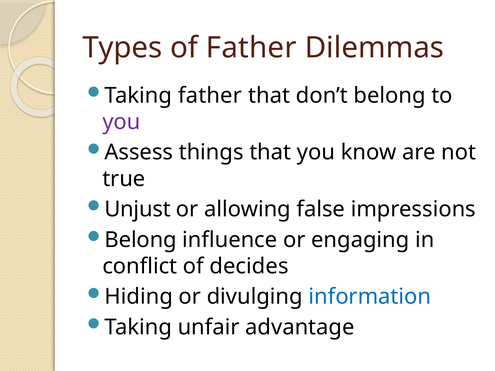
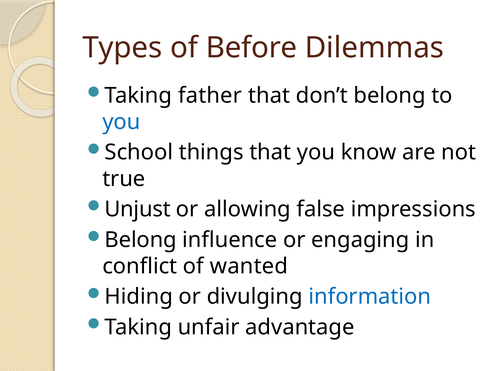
of Father: Father -> Before
you at (121, 122) colour: purple -> blue
Assess: Assess -> School
decides: decides -> wanted
